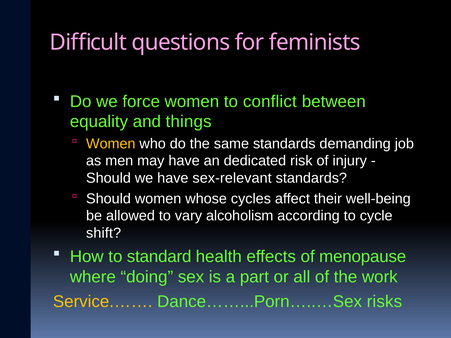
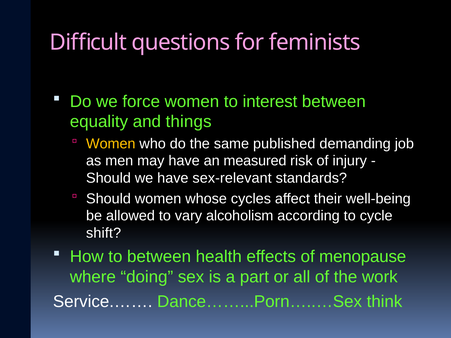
conflict: conflict -> interest
same standards: standards -> published
dedicated: dedicated -> measured
to standard: standard -> between
Service.…… colour: yellow -> white
risks: risks -> think
